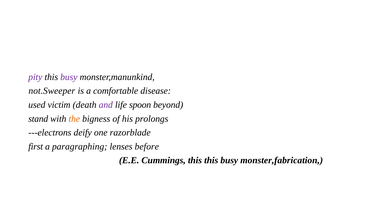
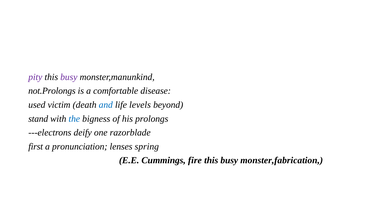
not.Sweeper: not.Sweeper -> not.Prolongs
and colour: purple -> blue
spoon: spoon -> levels
the colour: orange -> blue
paragraphing: paragraphing -> pronunciation
before: before -> spring
Cummings this: this -> fire
